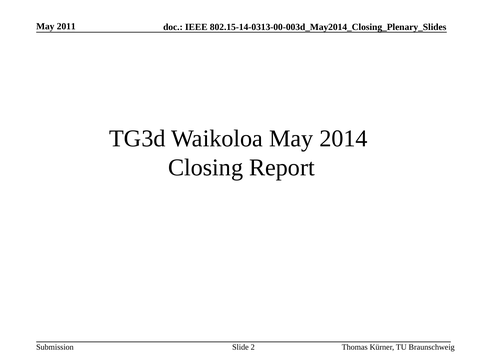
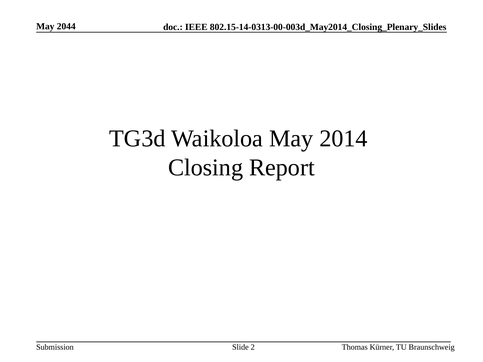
2011: 2011 -> 2044
